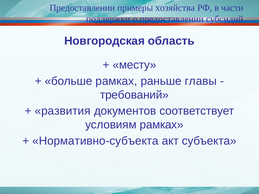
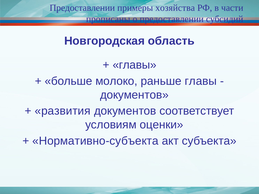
поддержки: поддержки -> прописаны
месту at (134, 65): месту -> главы
больше рамках: рамках -> молоко
требований at (134, 95): требований -> документов
условиям рамках: рамках -> оценки
